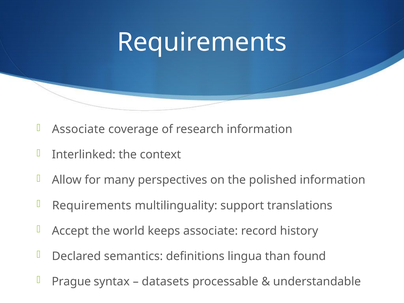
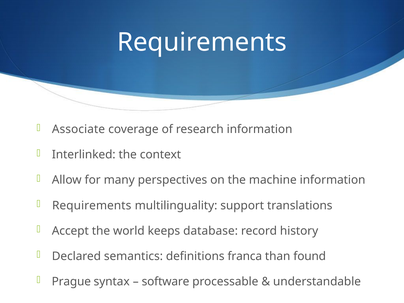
polished: polished -> machine
keeps associate: associate -> database
lingua: lingua -> franca
datasets: datasets -> software
